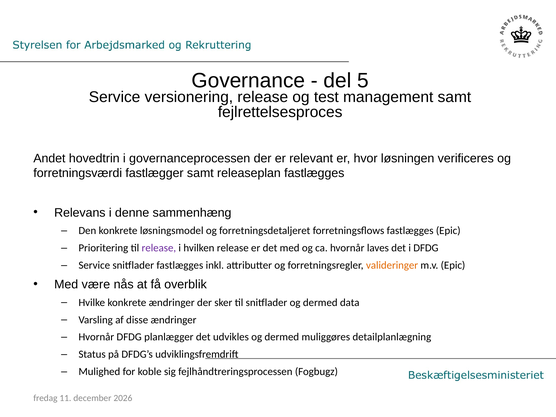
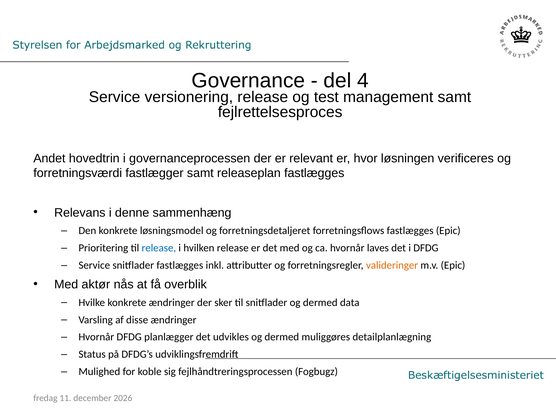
5: 5 -> 4
release at (159, 248) colour: purple -> blue
være: være -> aktør
